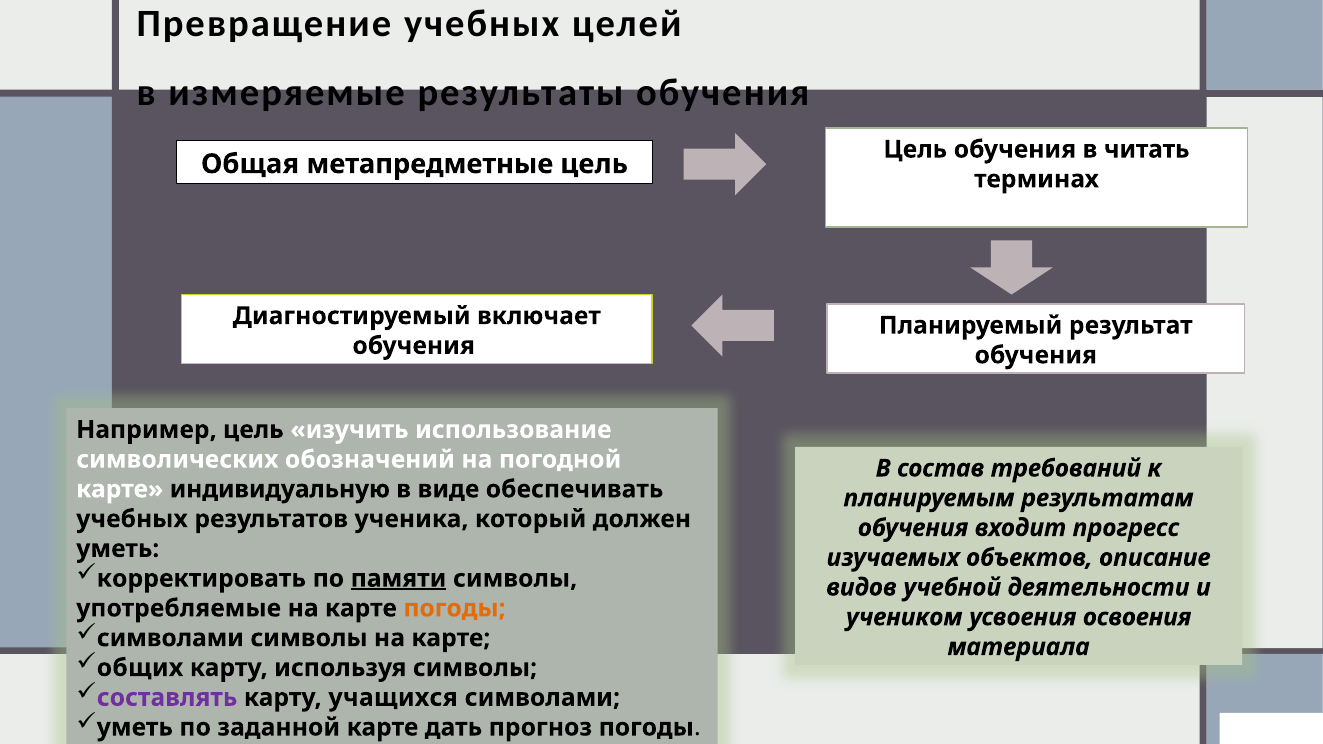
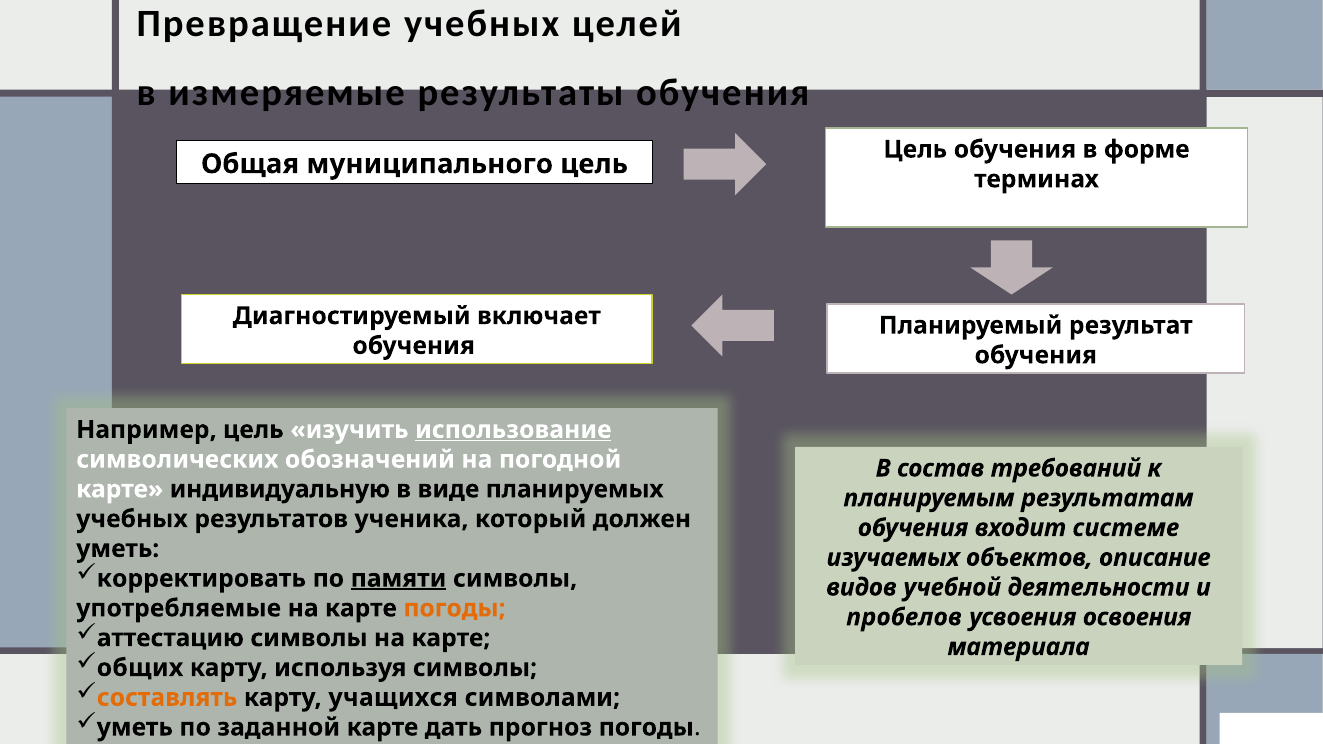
читать: читать -> форме
метапредметные: метапредметные -> муниципального
использование underline: none -> present
обеспечивать: обеспечивать -> планируемых
прогресс: прогресс -> системе
учеником: учеником -> пробелов
символами at (170, 638): символами -> аттестацию
составлять colour: purple -> orange
